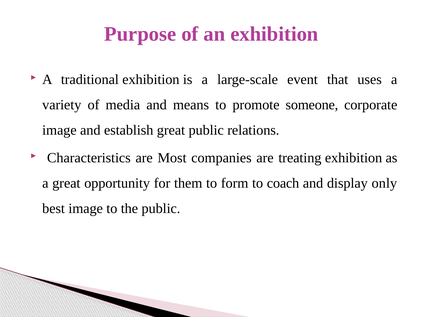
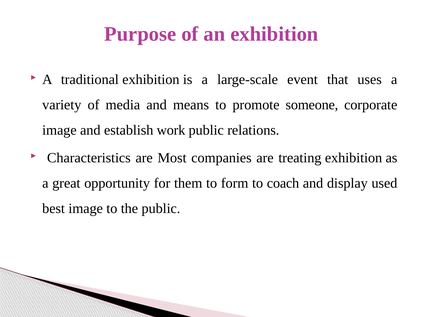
establish great: great -> work
only: only -> used
